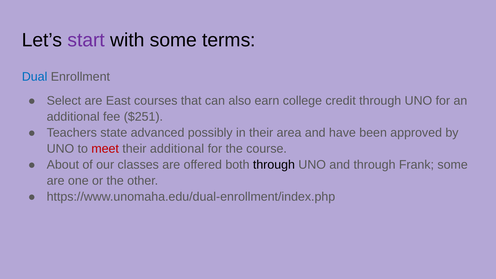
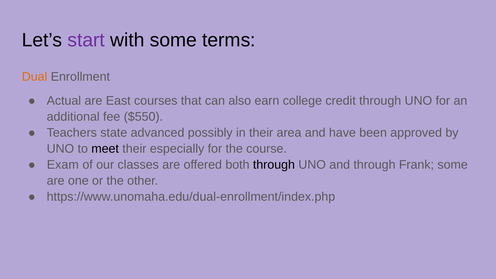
Dual colour: blue -> orange
Select: Select -> Actual
$251: $251 -> $550
meet colour: red -> black
their additional: additional -> especially
About: About -> Exam
